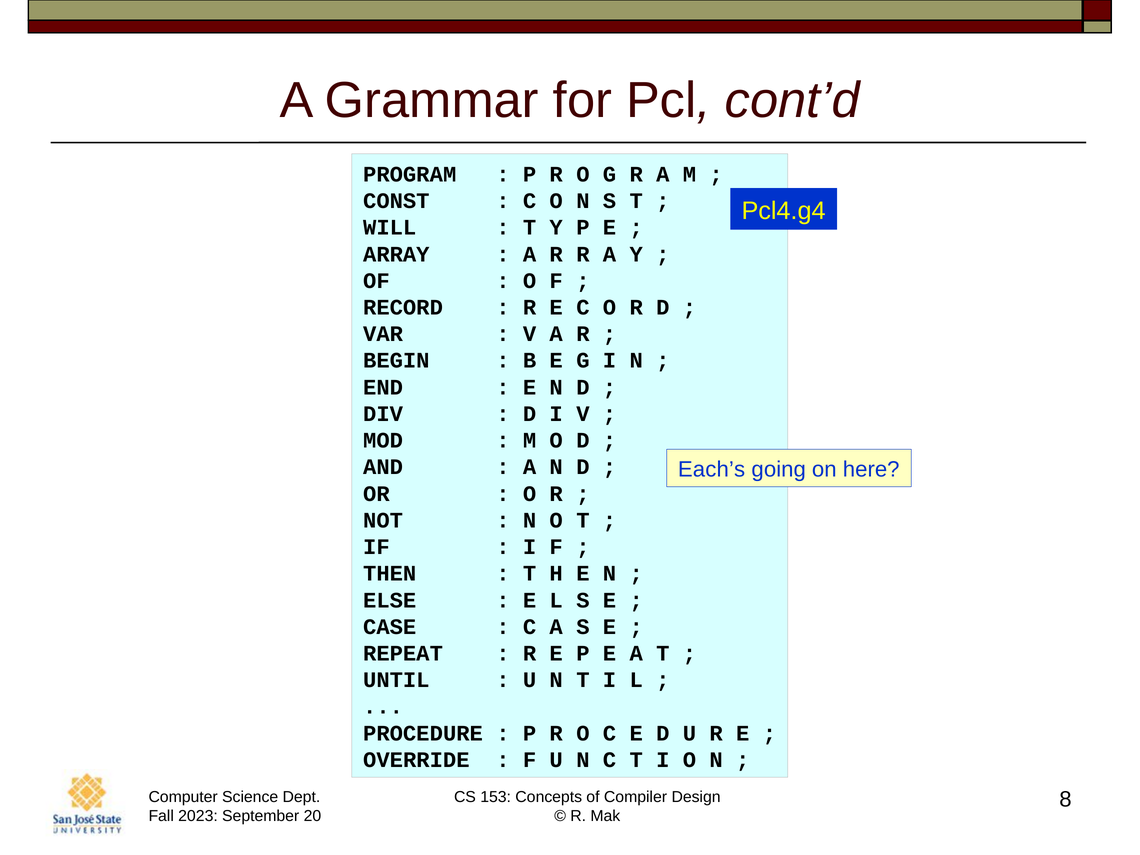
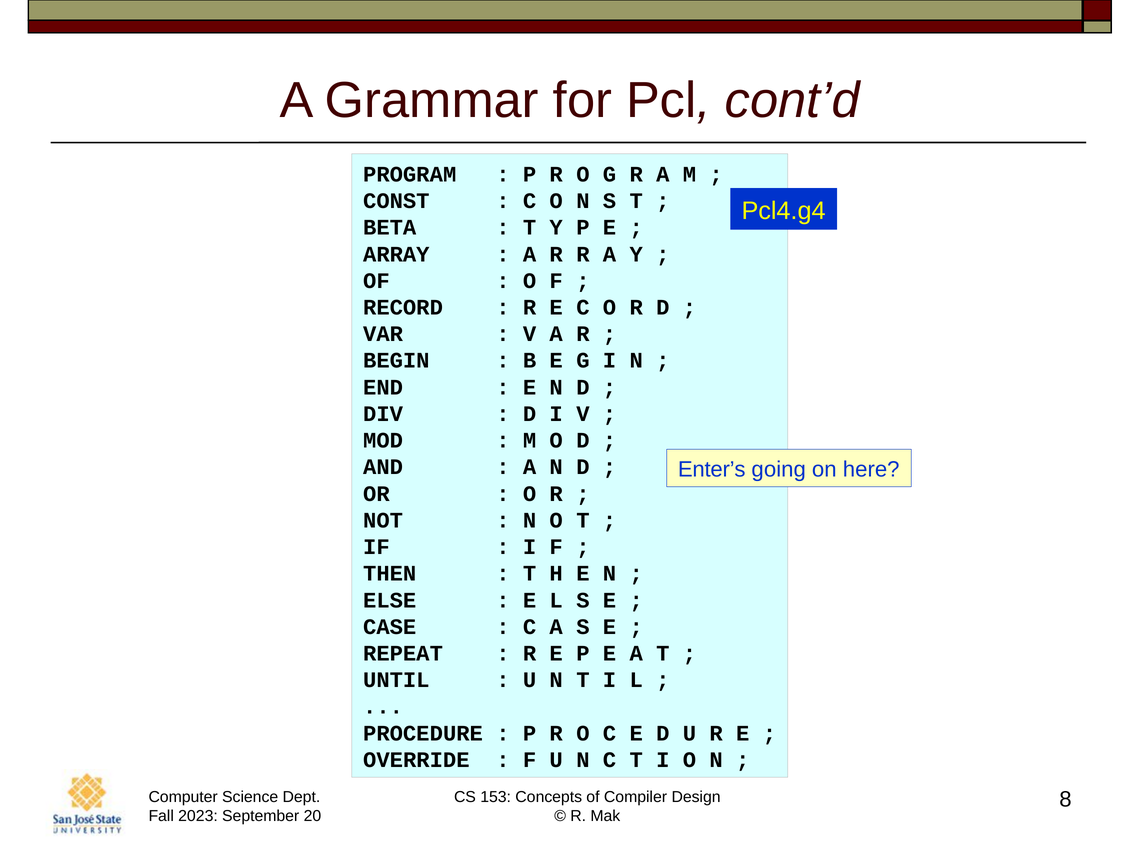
WILL: WILL -> BETA
Each’s: Each’s -> Enter’s
